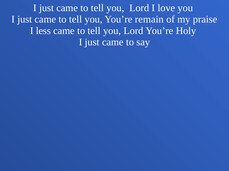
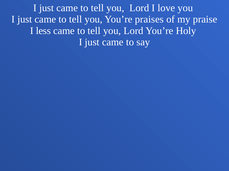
remain: remain -> praises
